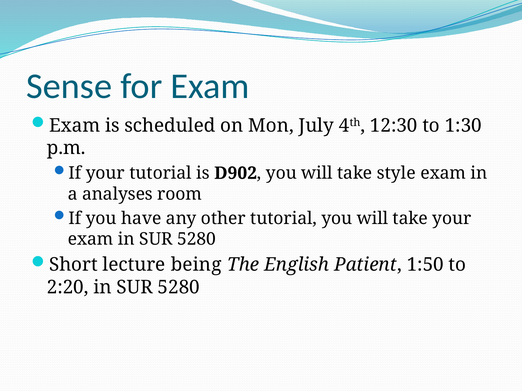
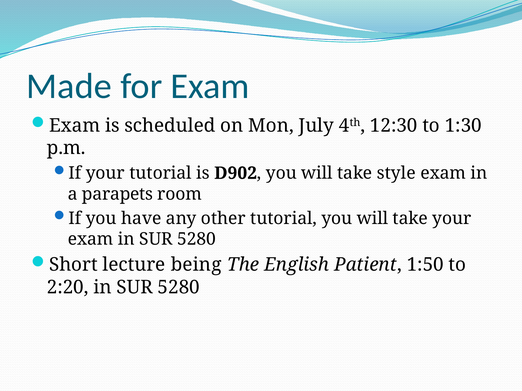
Sense: Sense -> Made
analyses: analyses -> parapets
